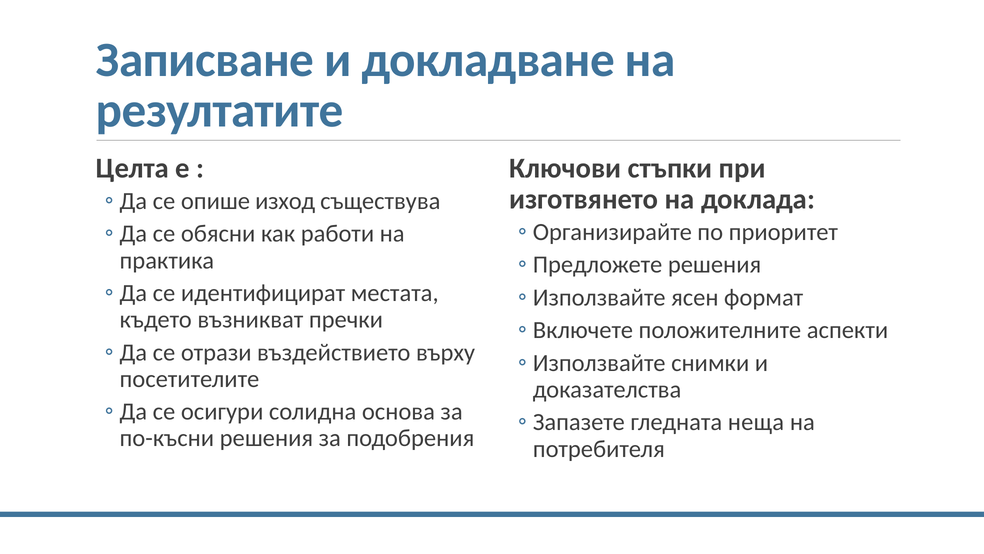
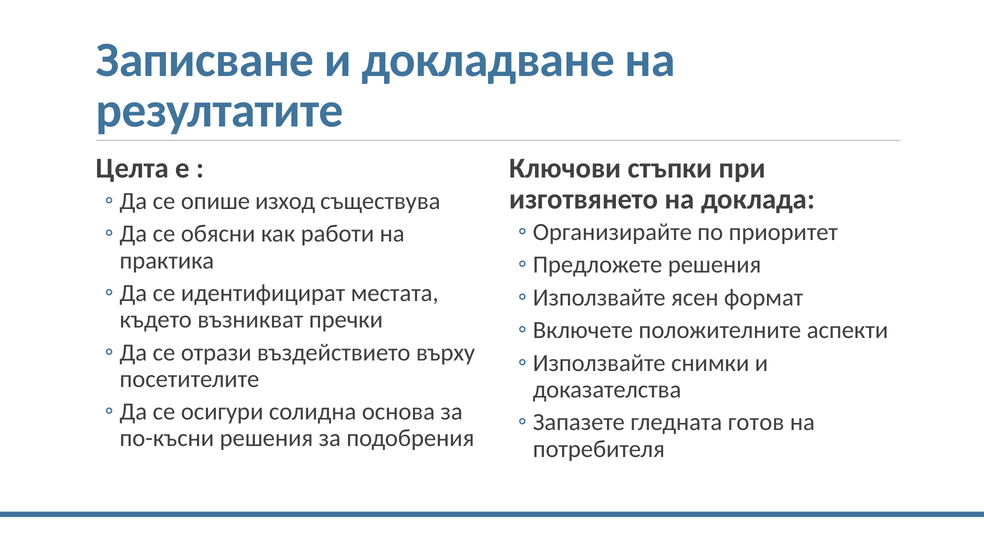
неща: неща -> готов
